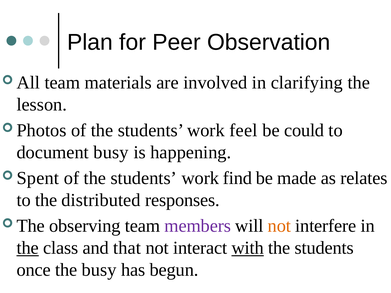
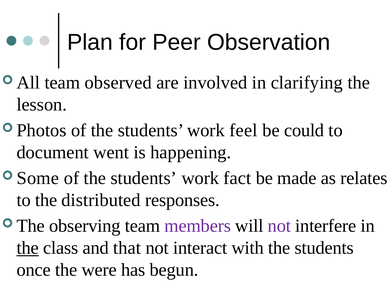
materials: materials -> observed
document busy: busy -> went
Spent: Spent -> Some
find: find -> fact
not at (279, 226) colour: orange -> purple
with underline: present -> none
the busy: busy -> were
